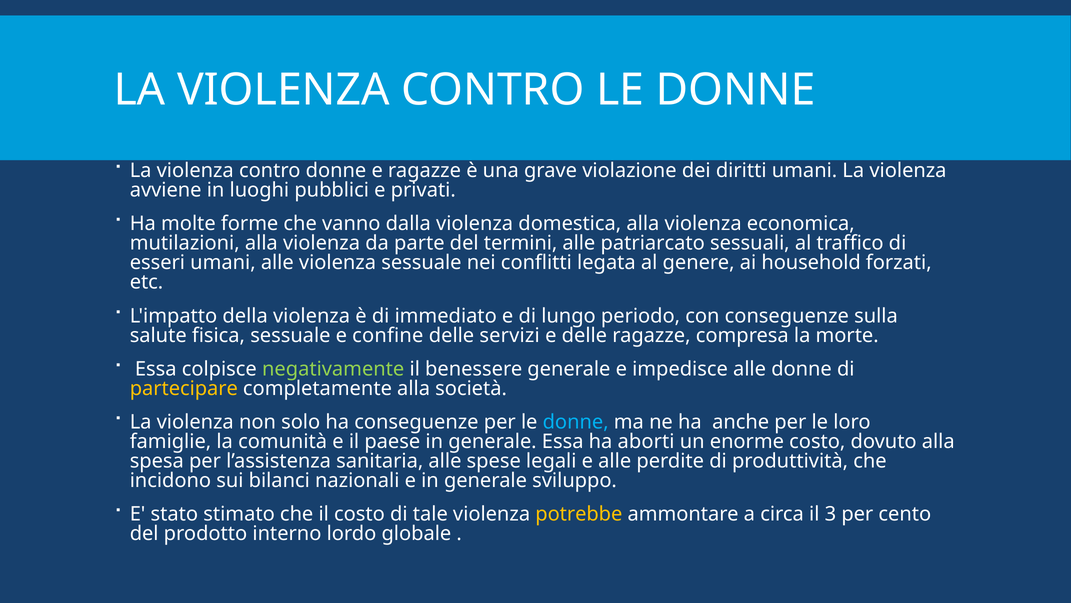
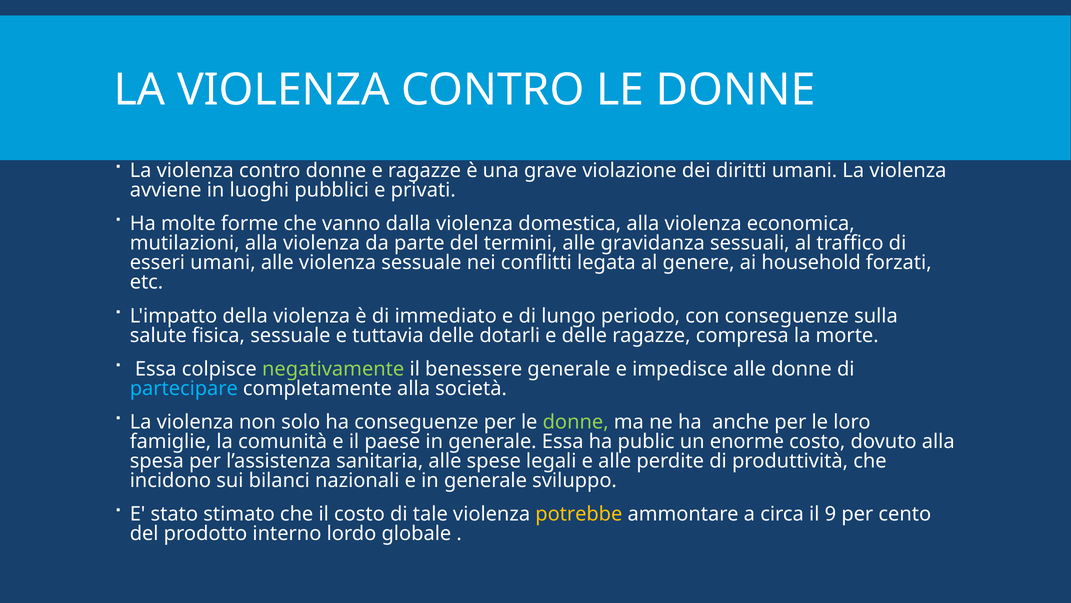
patriarcato: patriarcato -> gravidanza
confine: confine -> tuttavia
servizi: servizi -> dotarli
partecipare colour: yellow -> light blue
donne at (576, 422) colour: light blue -> light green
aborti: aborti -> public
3: 3 -> 9
